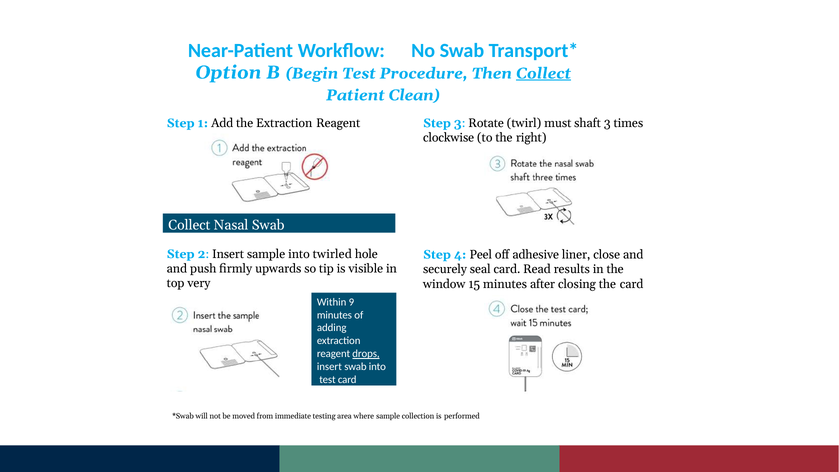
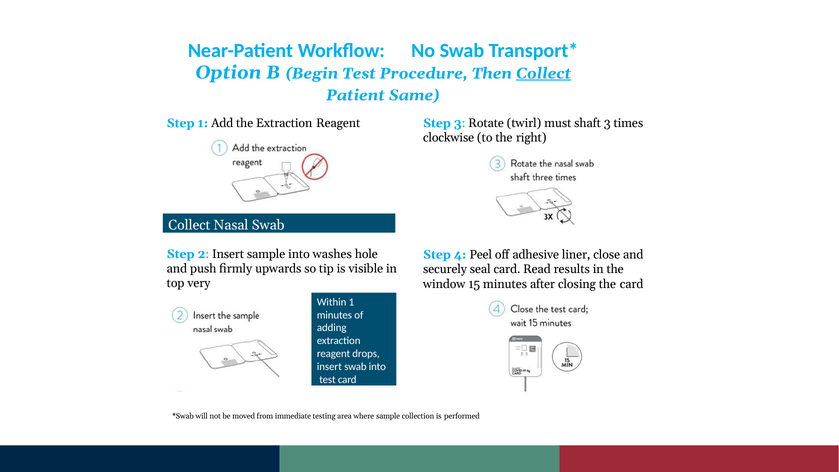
Clean: Clean -> Same
twirled: twirled -> washes
Within 9: 9 -> 1
drops underline: present -> none
